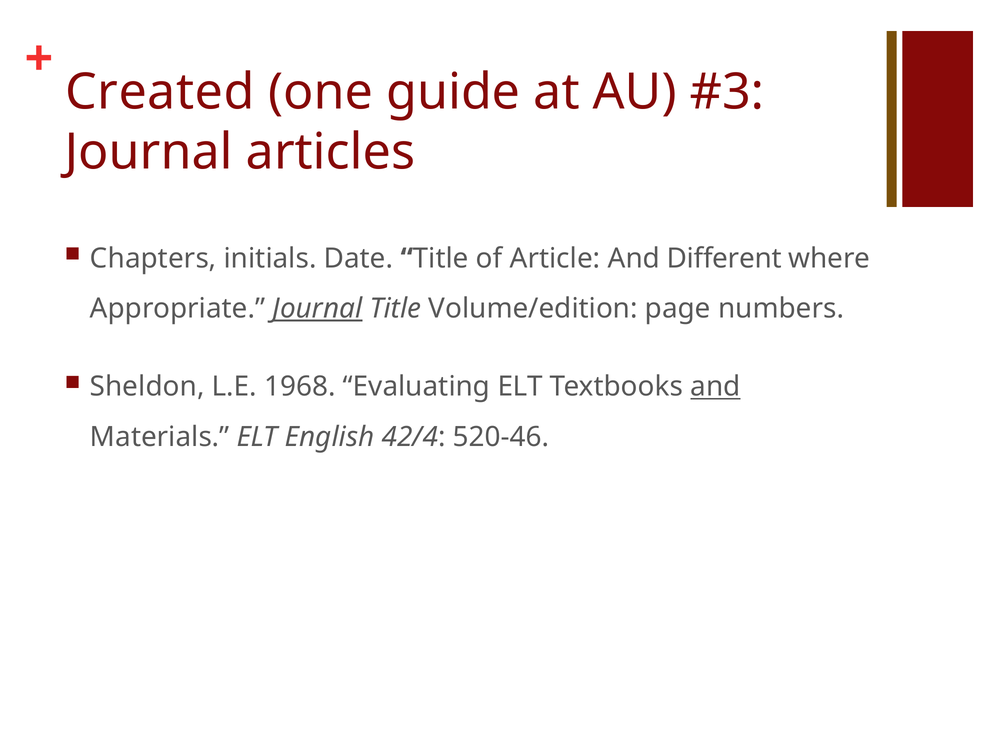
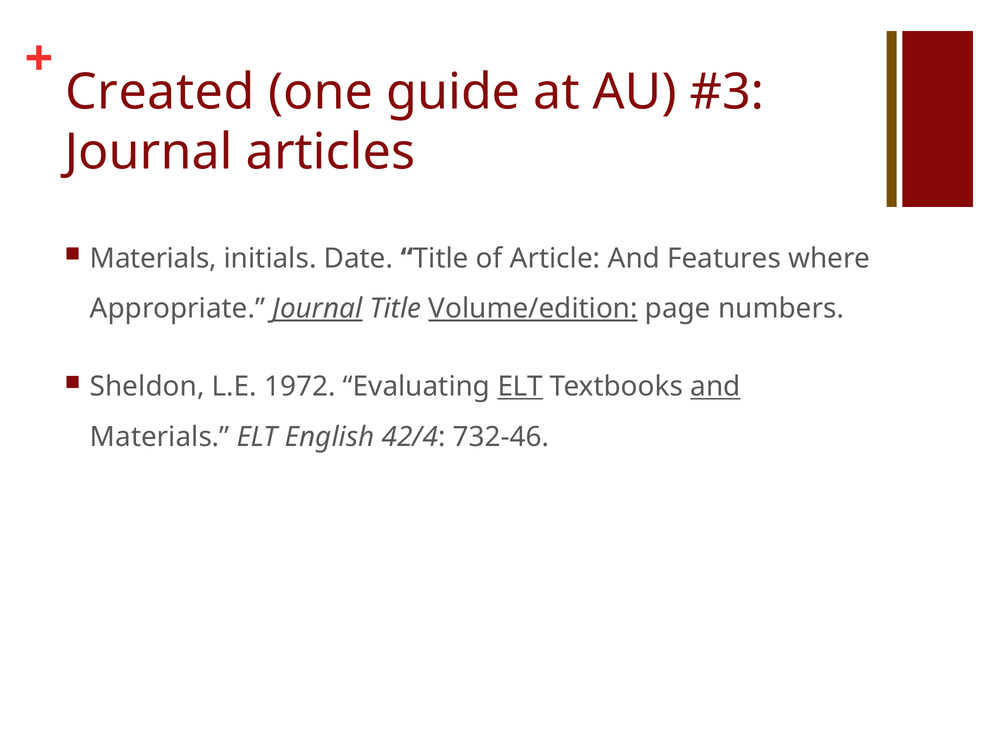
Chapters at (153, 258): Chapters -> Materials
Different: Different -> Features
Volume/edition underline: none -> present
1968: 1968 -> 1972
ELT at (520, 387) underline: none -> present
520-46: 520-46 -> 732-46
